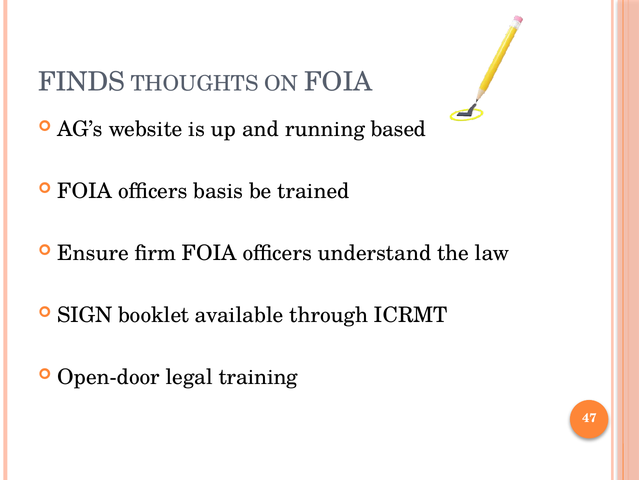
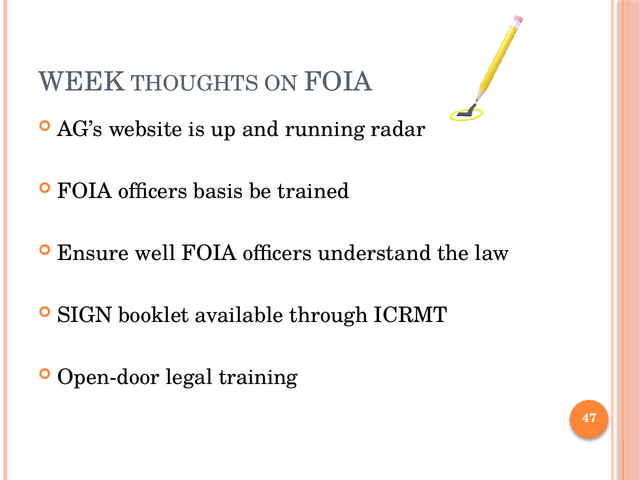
FINDS: FINDS -> WEEK
based: based -> radar
firm: firm -> well
